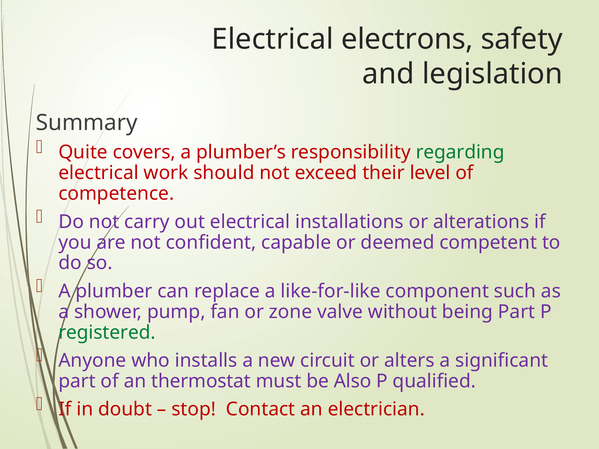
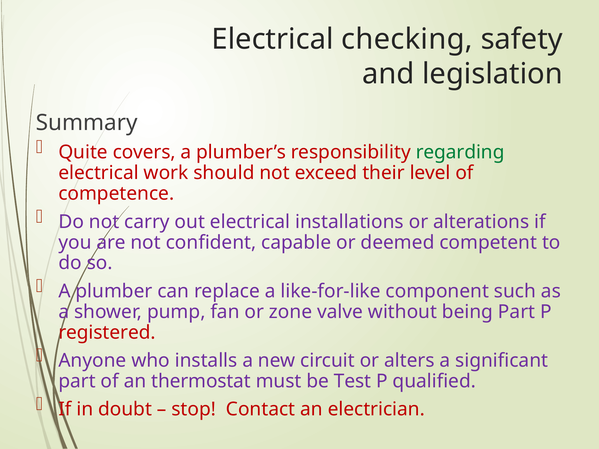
electrons: electrons -> checking
registered colour: green -> red
Also: Also -> Test
